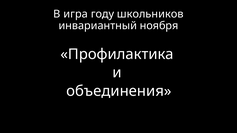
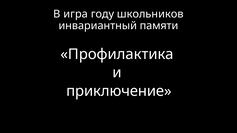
ноября: ноября -> памяти
объединения: объединения -> приключение
